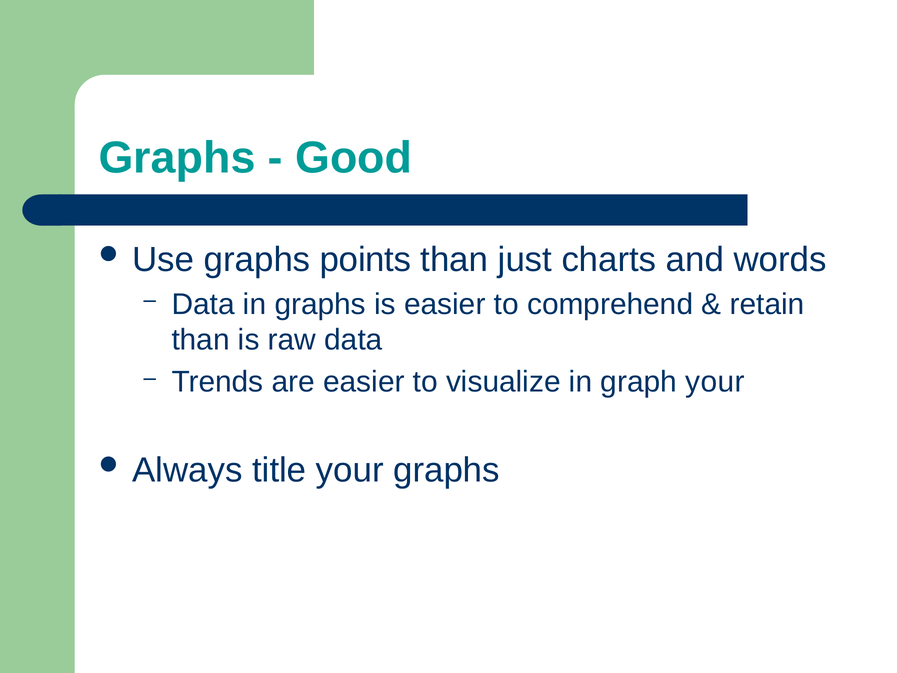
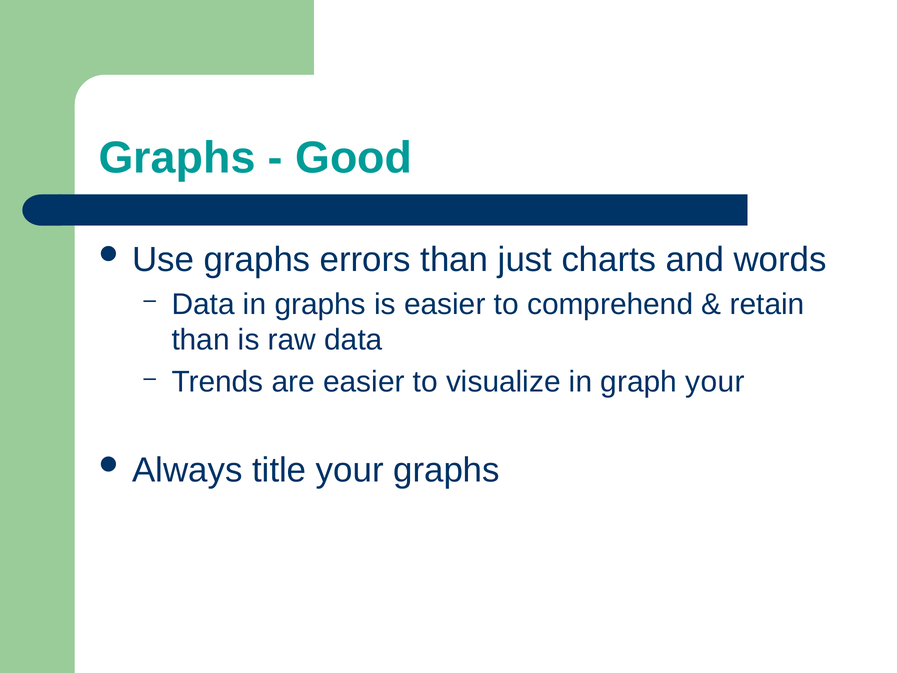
points: points -> errors
